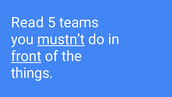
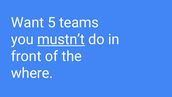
Read: Read -> Want
front underline: present -> none
things: things -> where
